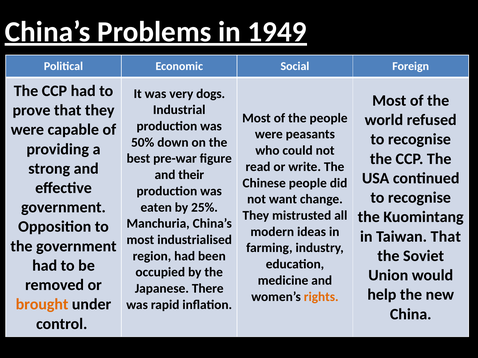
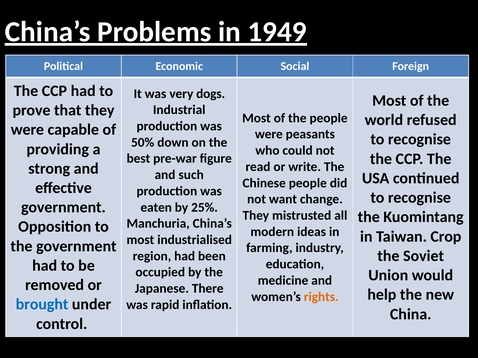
their: their -> such
Taiwan That: That -> Crop
brought colour: orange -> blue
